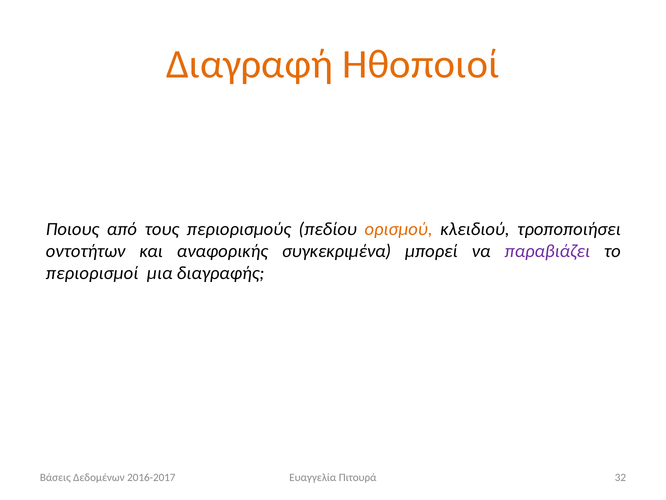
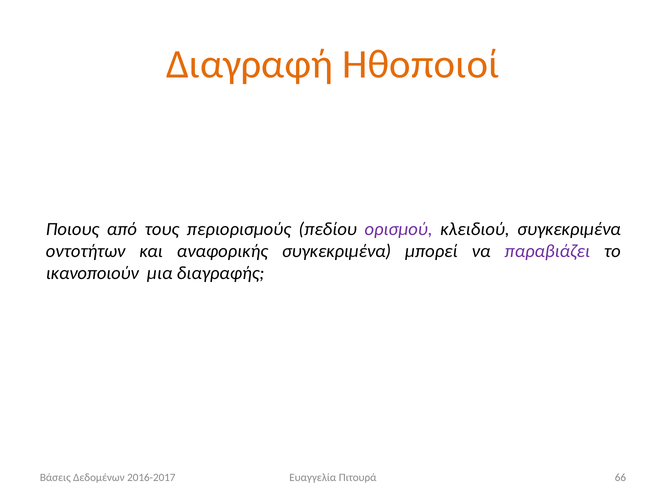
ορισμού colour: orange -> purple
κλειδιού τροποποιήσει: τροποποιήσει -> συγκεκριμένα
περιορισμοί: περιορισμοί -> ικανοποιούν
32: 32 -> 66
